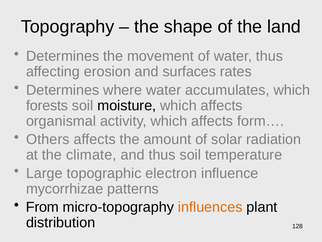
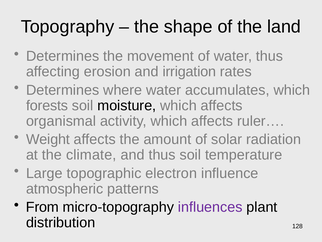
surfaces: surfaces -> irrigation
form…: form… -> ruler…
Others: Others -> Weight
mycorrhizae: mycorrhizae -> atmospheric
influences colour: orange -> purple
